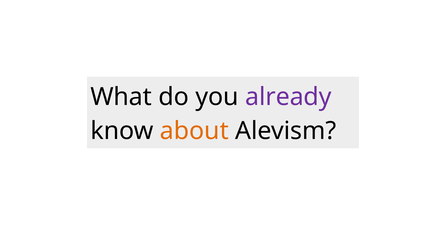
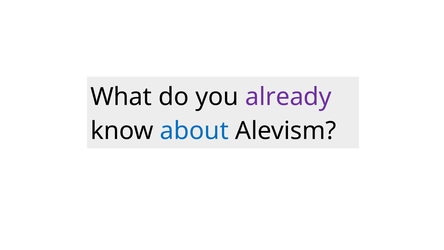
about colour: orange -> blue
